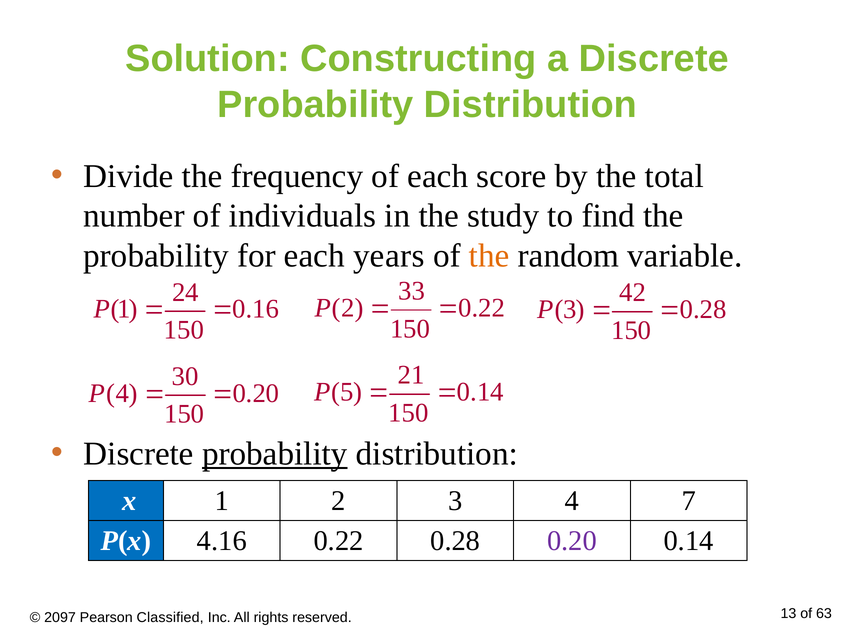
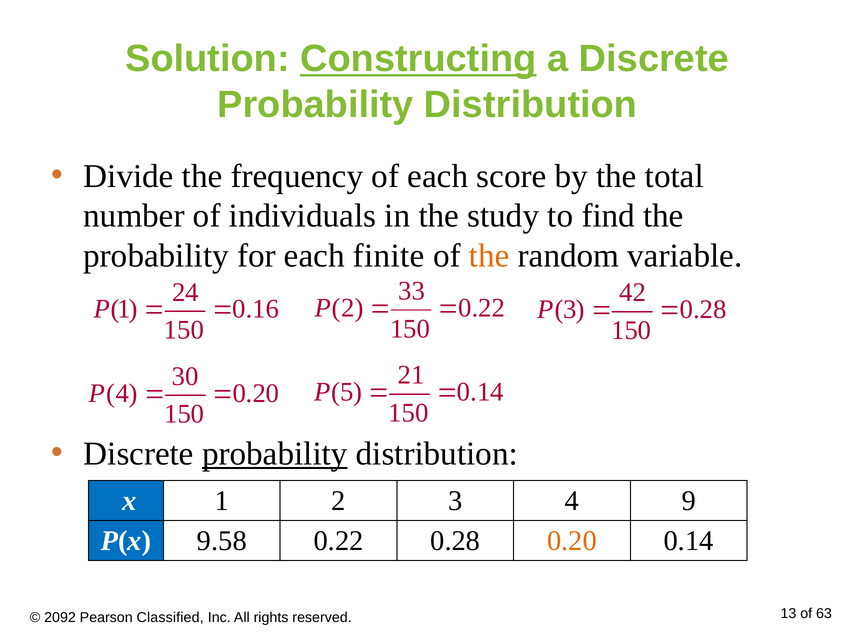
Constructing underline: none -> present
years: years -> finite
7: 7 -> 9
4.16: 4.16 -> 9.58
0.20 at (572, 541) colour: purple -> orange
2097: 2097 -> 2092
